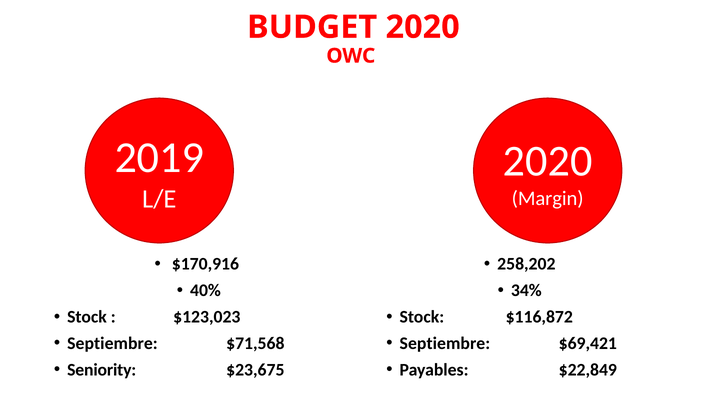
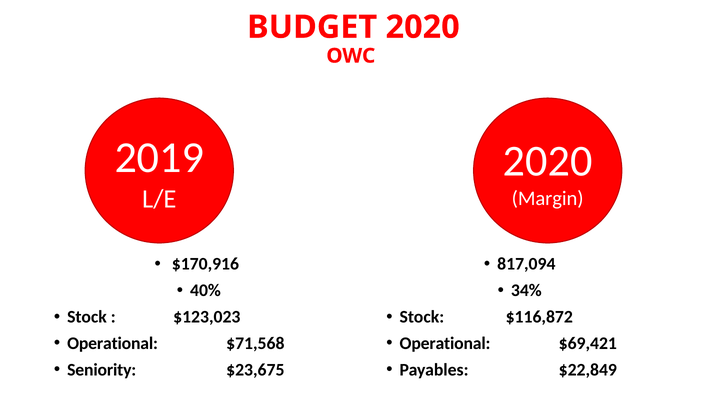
258,202: 258,202 -> 817,094
Septiembre at (112, 343): Septiembre -> Operational
Septiembre at (445, 343): Septiembre -> Operational
